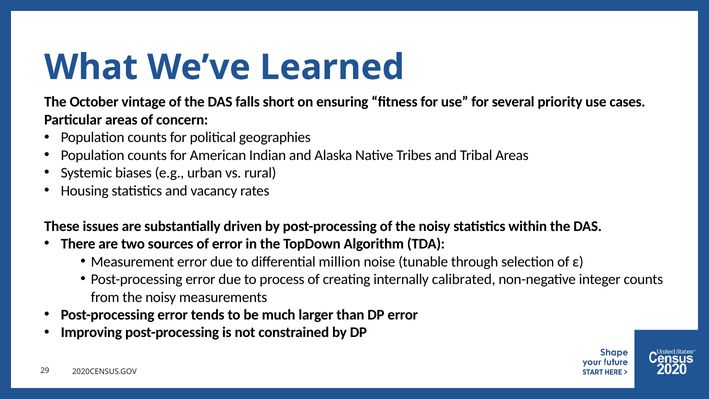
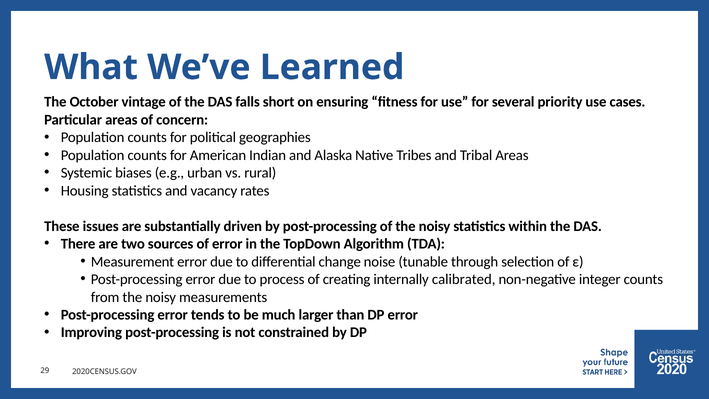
million: million -> change
